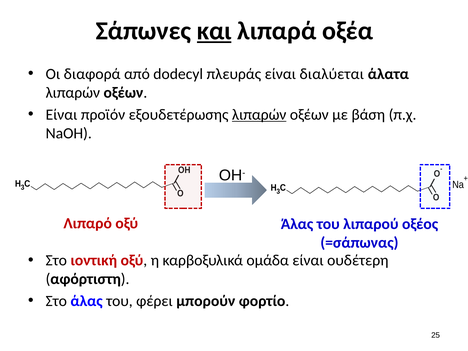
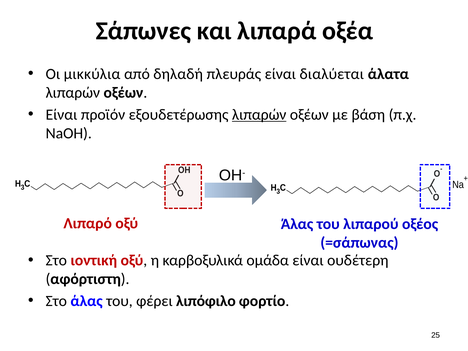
και underline: present -> none
διαφορά: διαφορά -> μικκύλια
dodecyl: dodecyl -> δηλαδή
μπορούν: μπορούν -> λιπόφιλο
